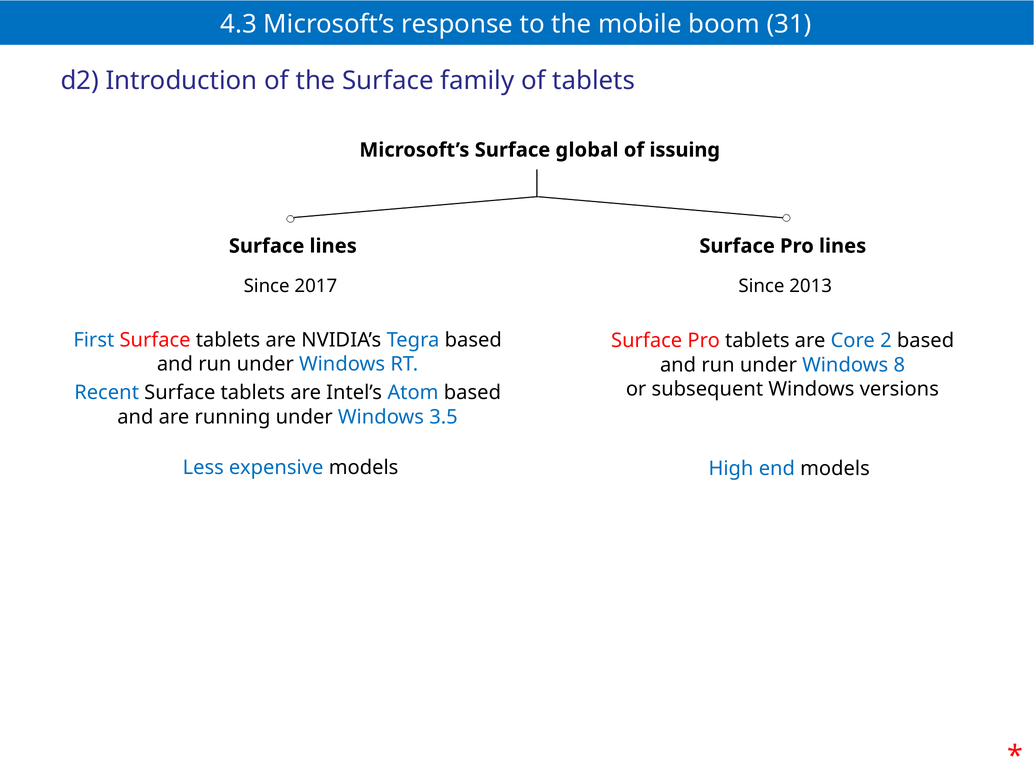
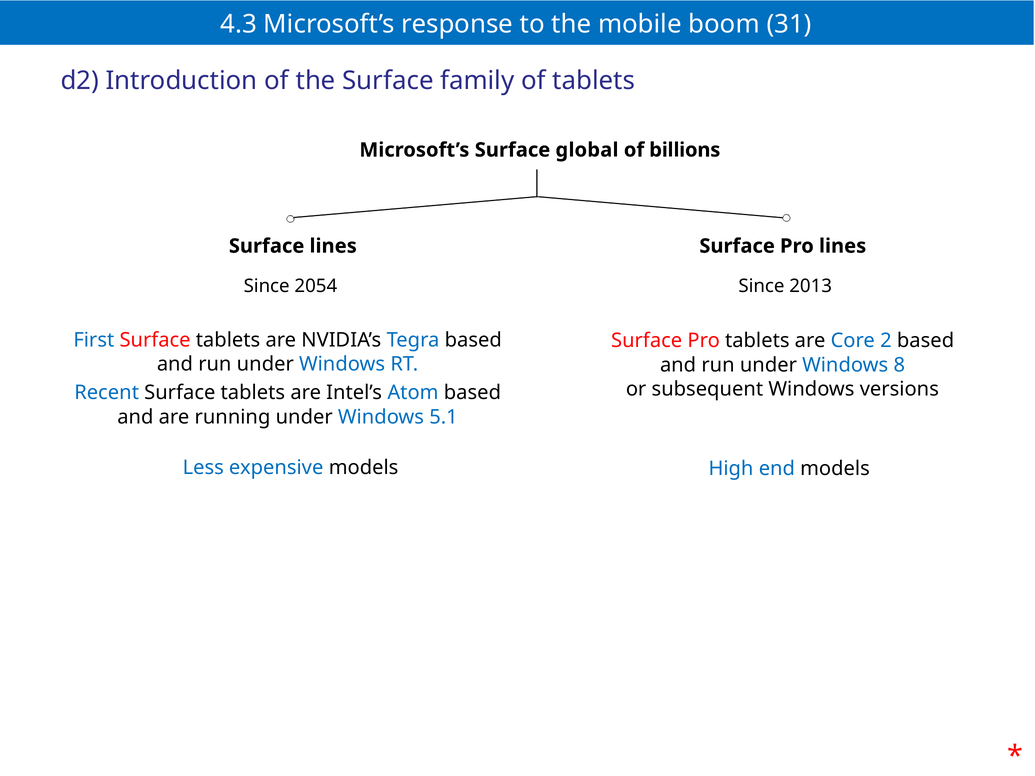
issuing: issuing -> billions
2017: 2017 -> 2054
3.5: 3.5 -> 5.1
